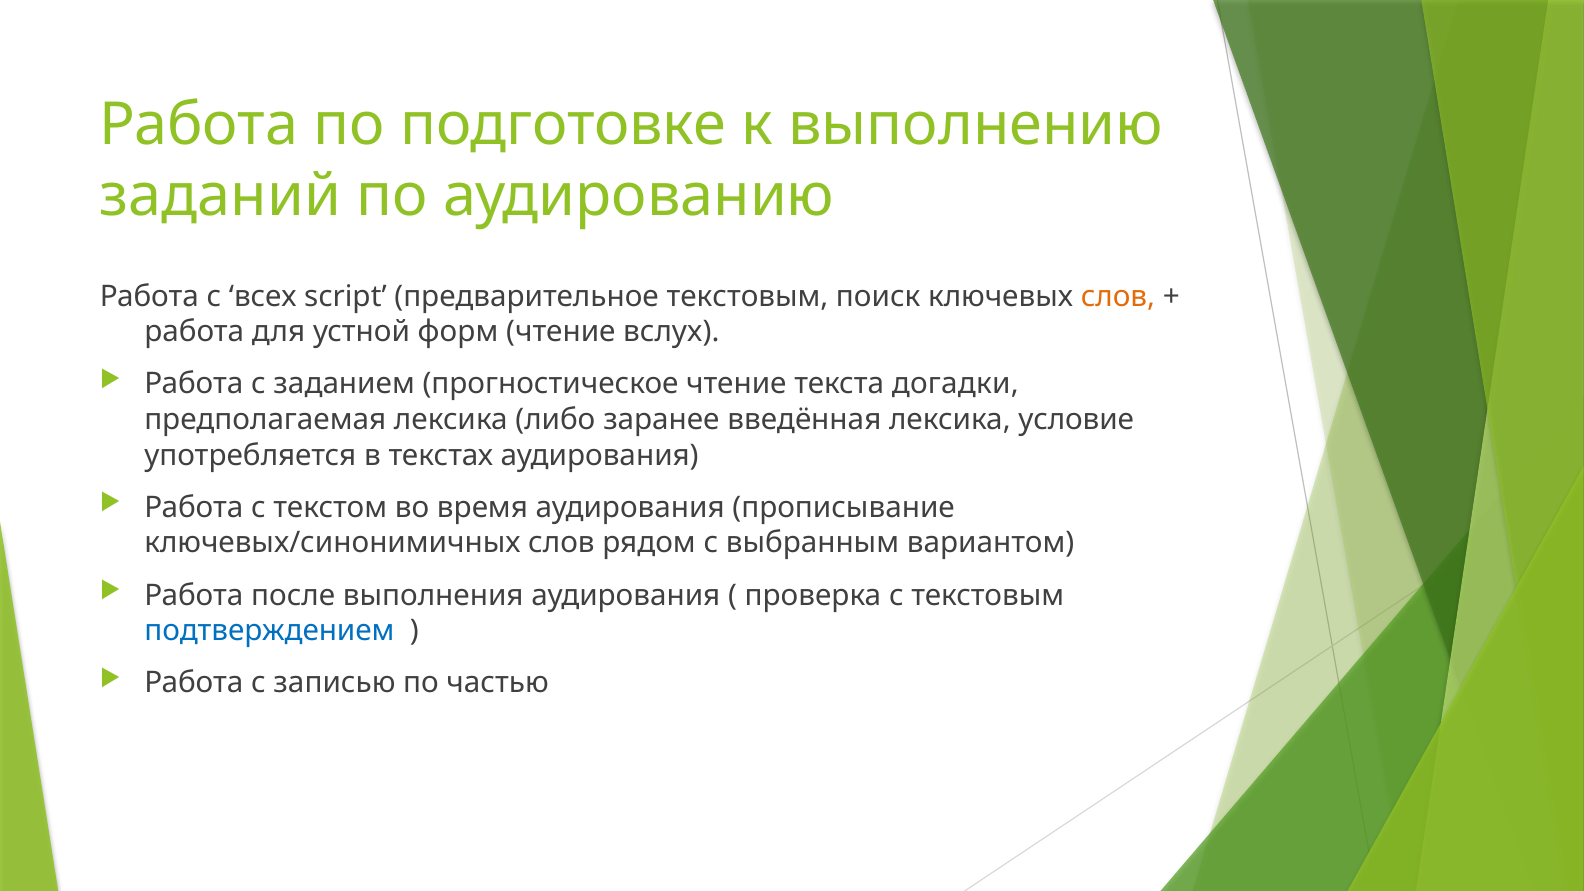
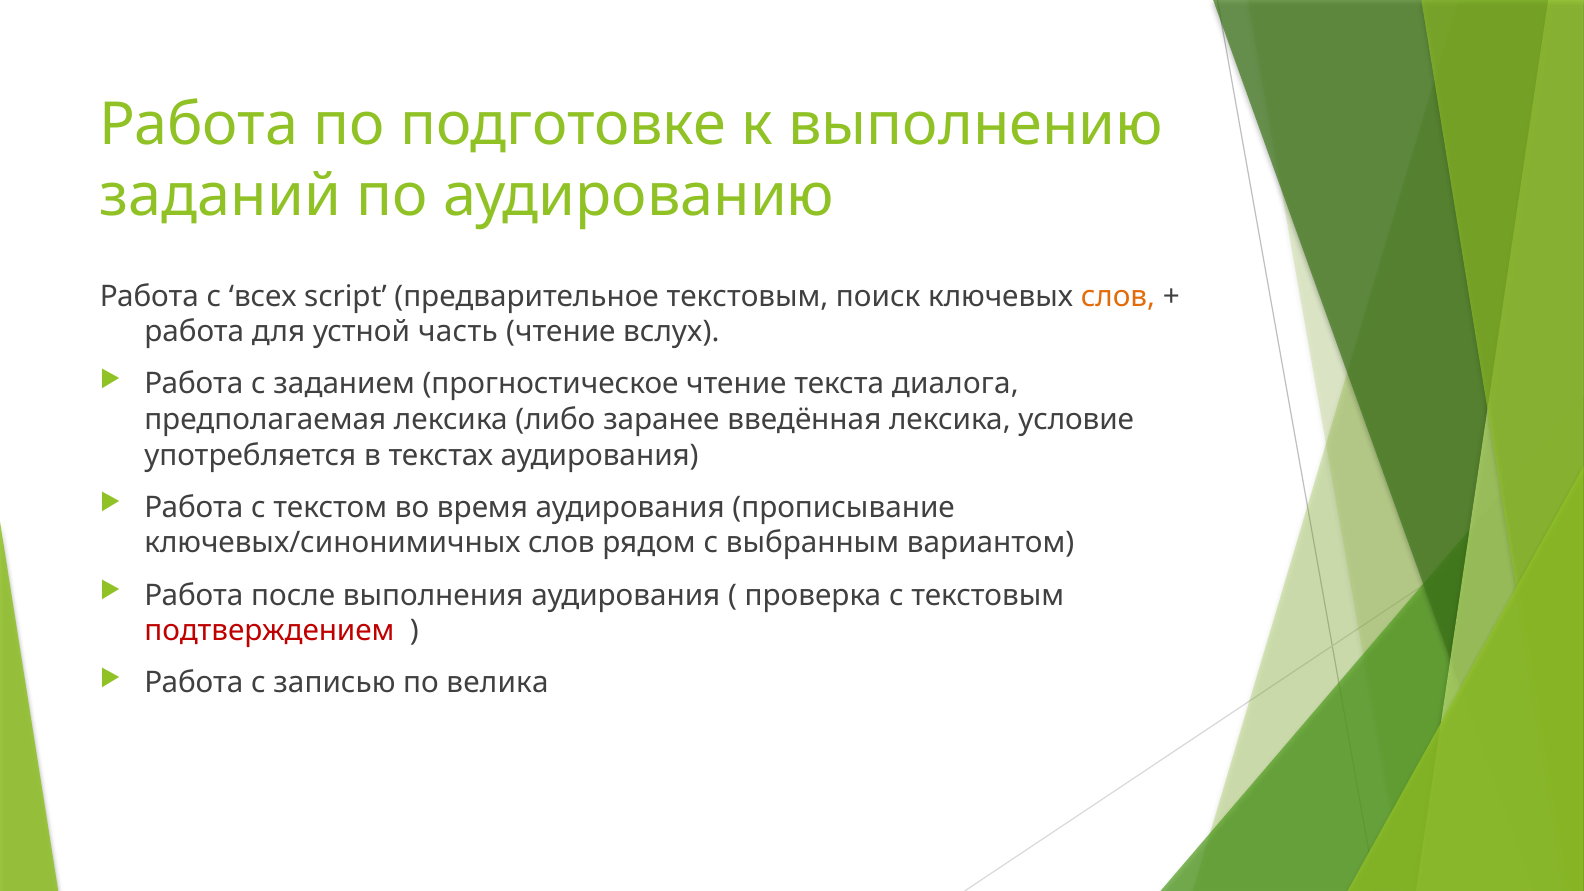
форм: форм -> часть
догадки: догадки -> диалога
подтверждением colour: blue -> red
частью: частью -> велика
